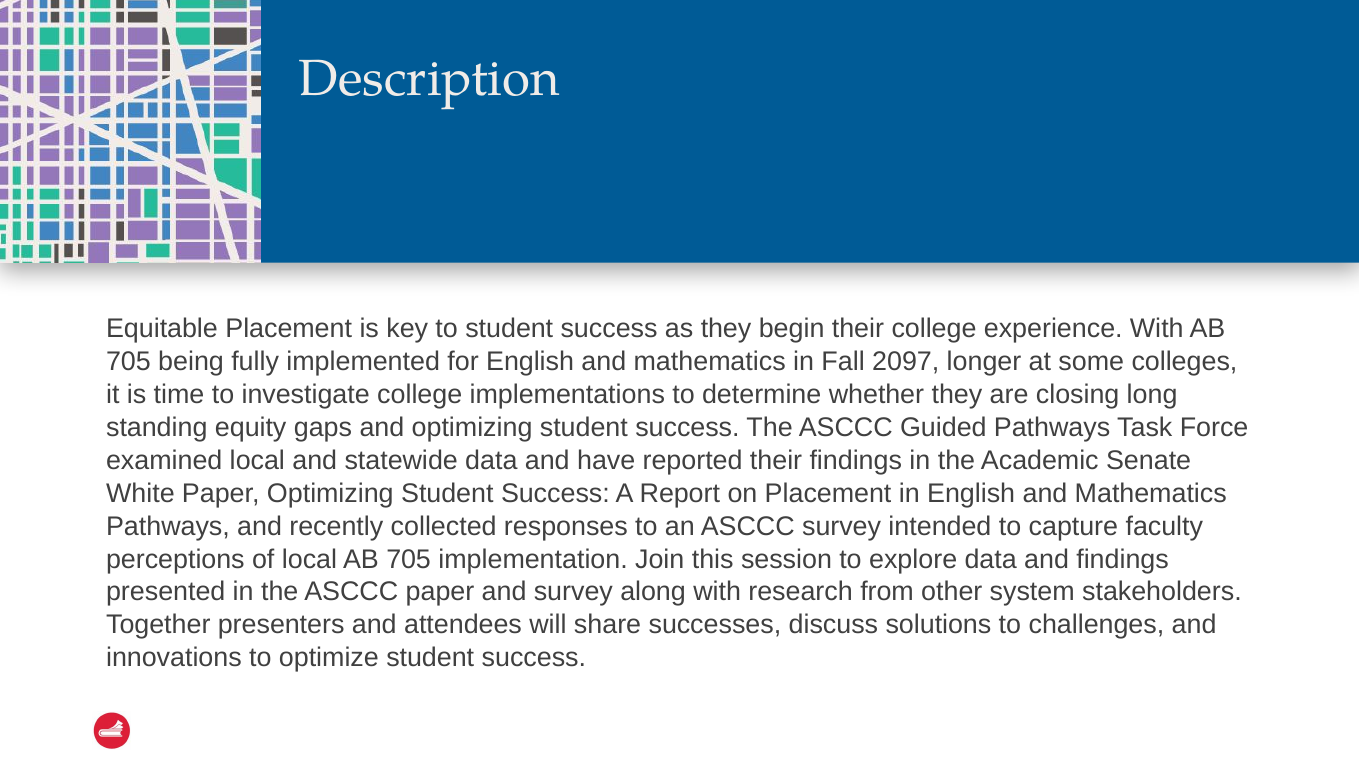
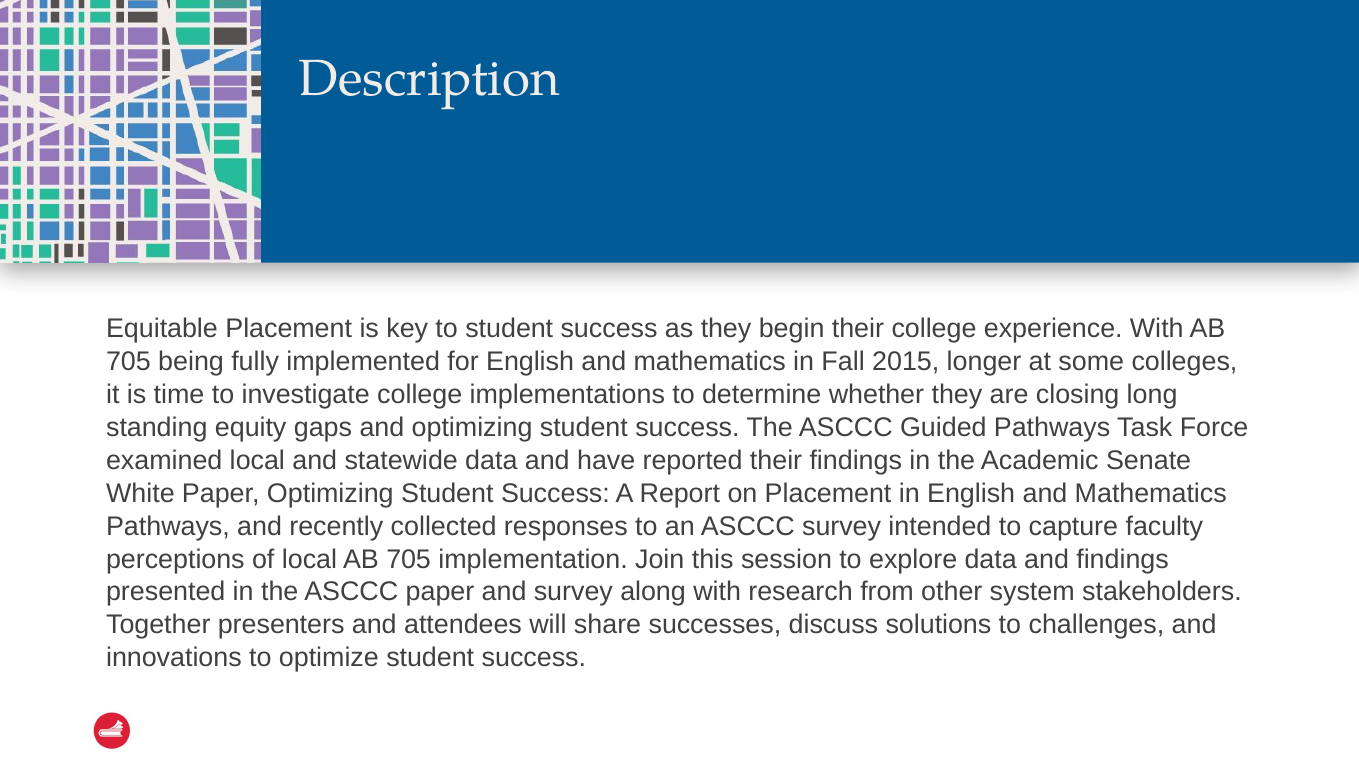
2097: 2097 -> 2015
